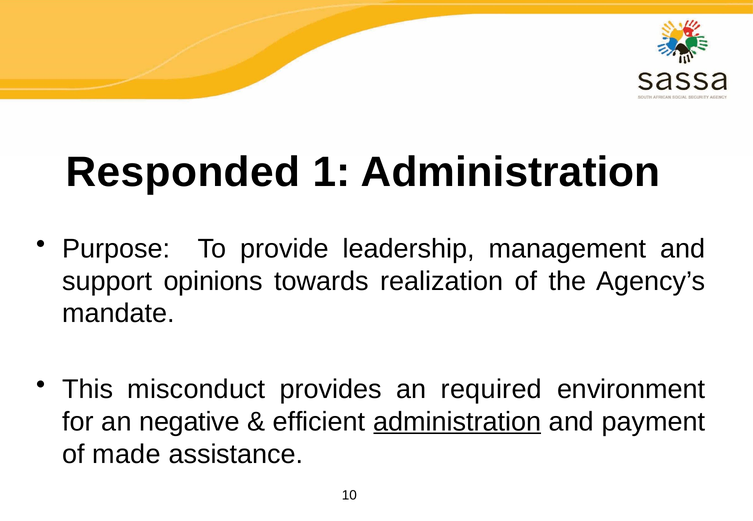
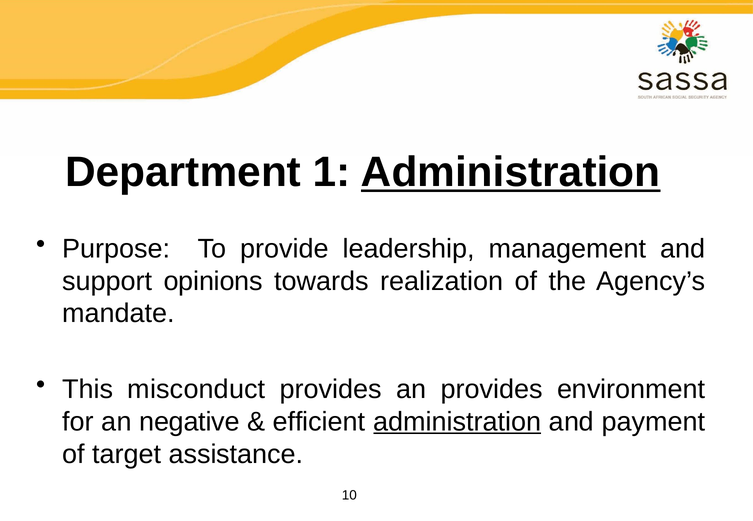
Responded: Responded -> Department
Administration at (511, 172) underline: none -> present
an required: required -> provides
made: made -> target
